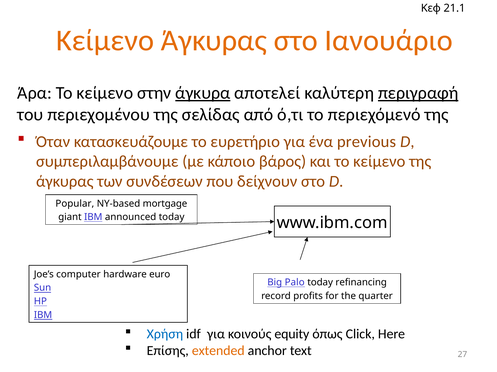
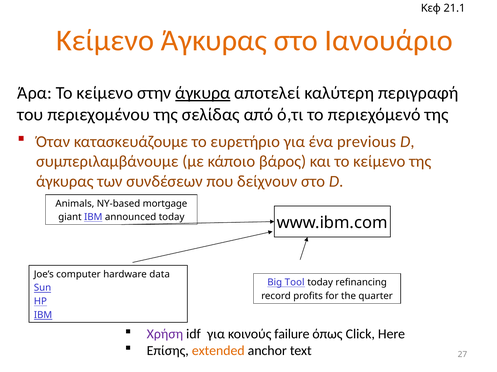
περιγραφή underline: present -> none
Popular: Popular -> Animals
euro: euro -> data
Palo: Palo -> Tool
Χρήση colour: blue -> purple
equity: equity -> failure
